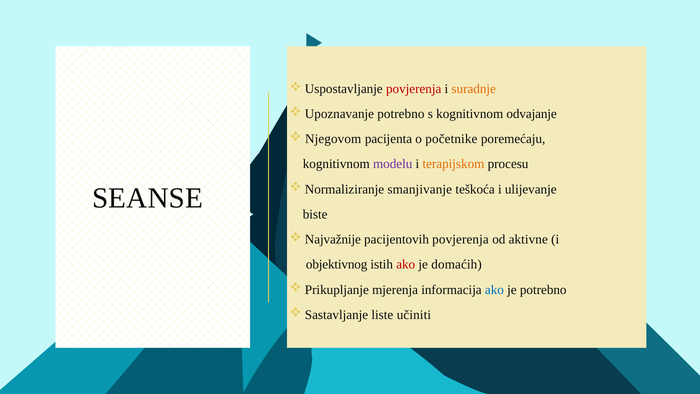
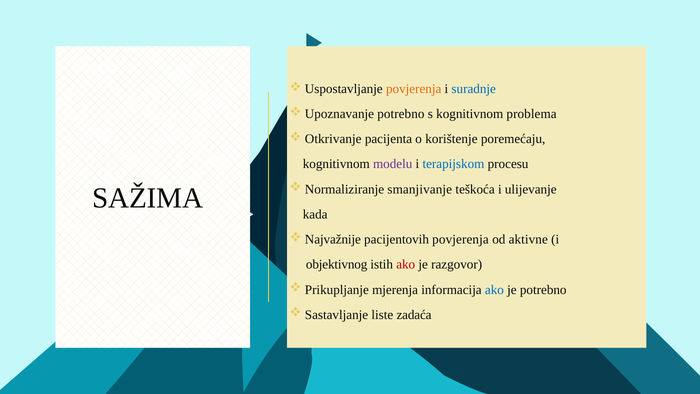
povjerenja at (414, 89) colour: red -> orange
suradnje colour: orange -> blue
odvajanje: odvajanje -> problema
Njegovom: Njegovom -> Otkrivanje
početnike: početnike -> korištenje
terapijskom colour: orange -> blue
SEANSE: SEANSE -> SAŽIMA
biste: biste -> kada
domaćih: domaćih -> razgovor
učiniti: učiniti -> zadaća
